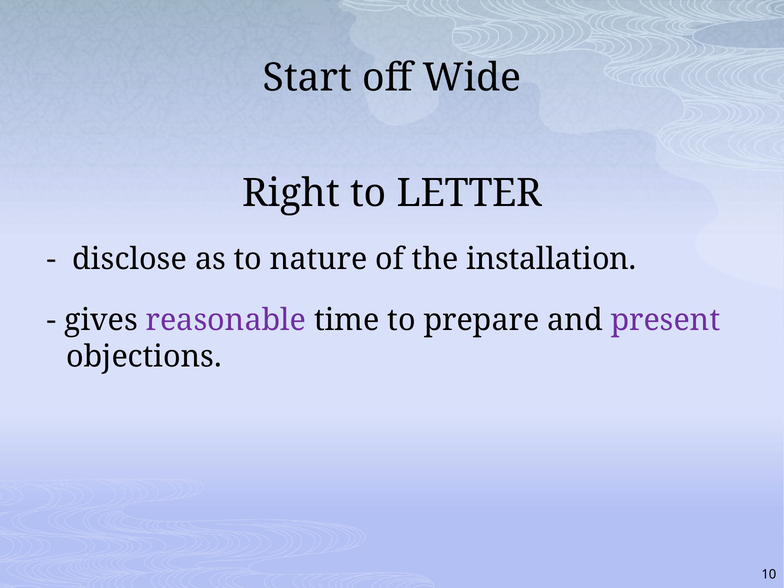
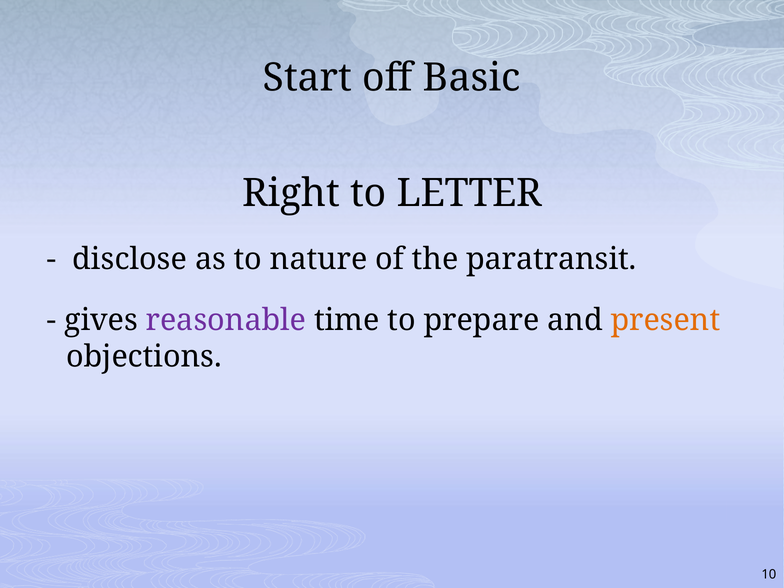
Wide: Wide -> Basic
installation: installation -> paratransit
present colour: purple -> orange
